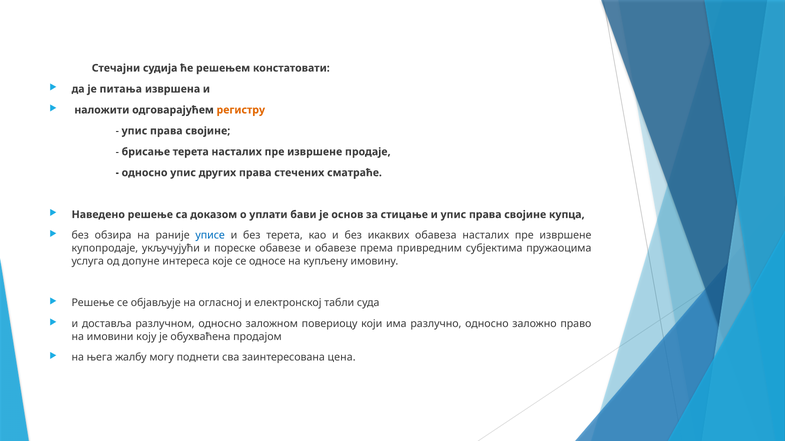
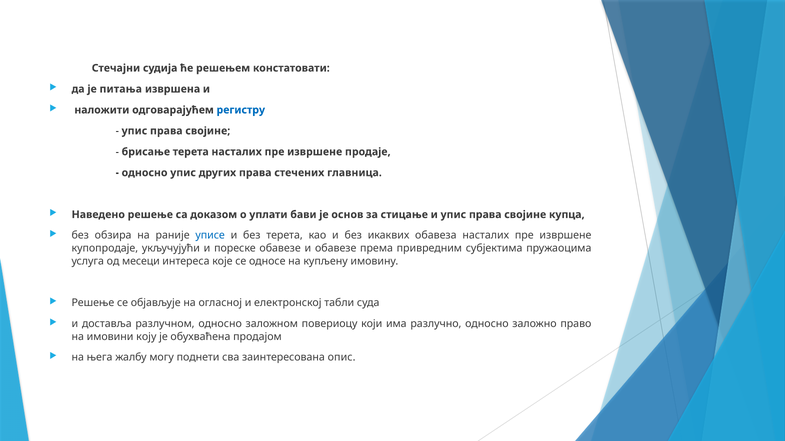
регистру colour: orange -> blue
сматраће: сматраће -> главница
допуне: допуне -> месеци
цена: цена -> опис
